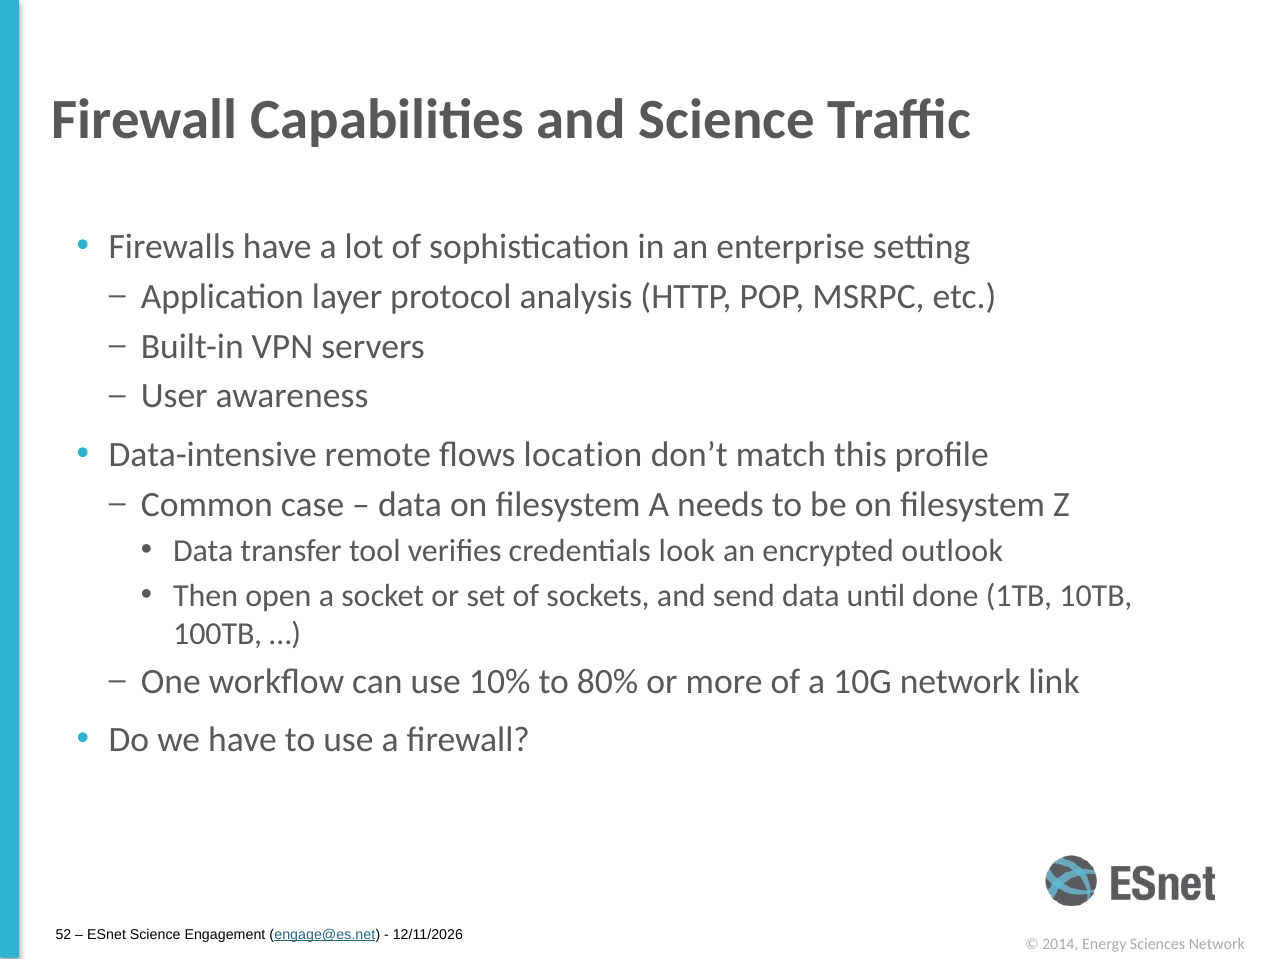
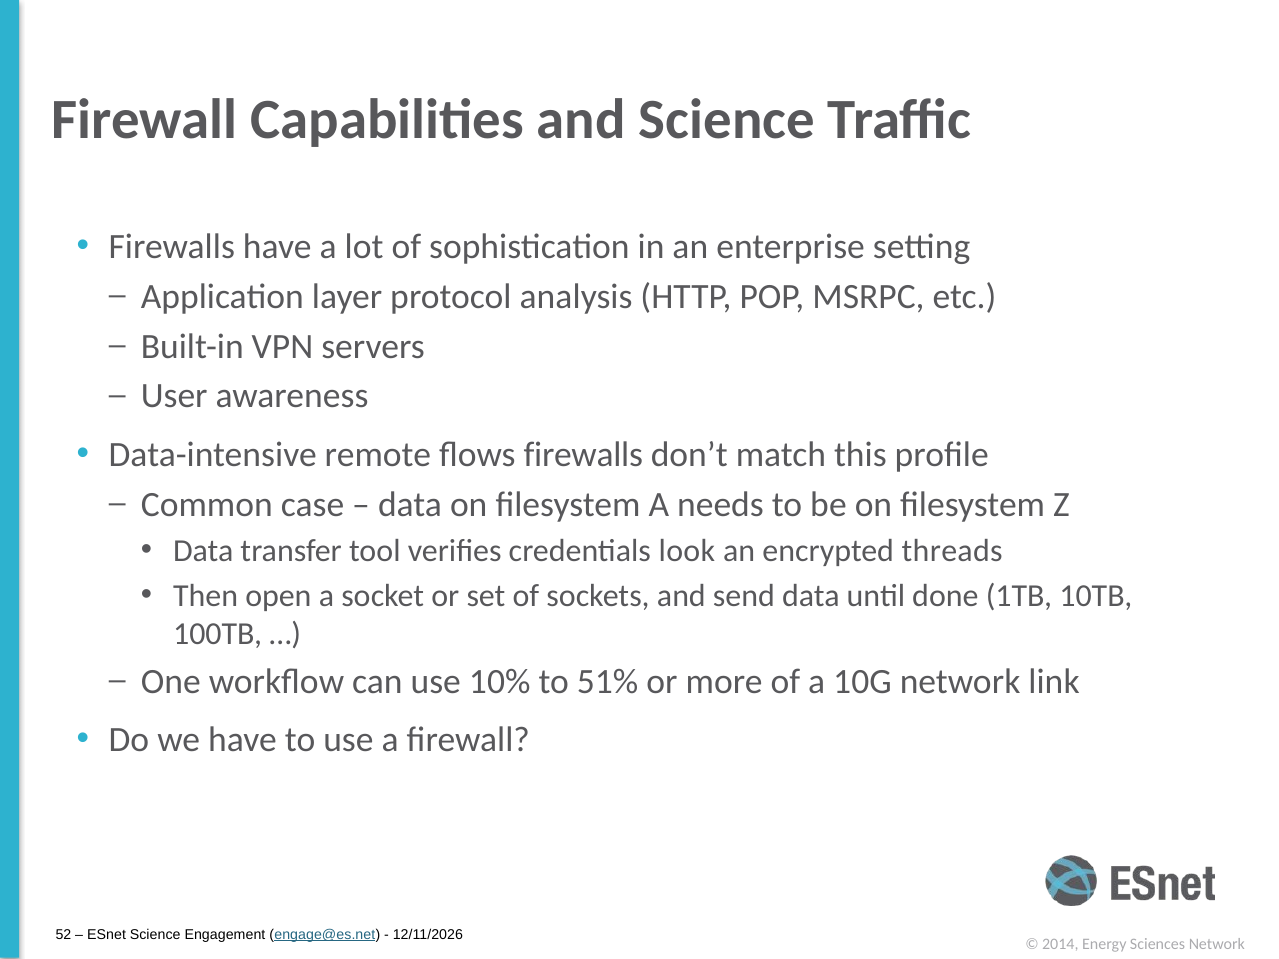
flows location: location -> firewalls
outlook: outlook -> threads
80%: 80% -> 51%
